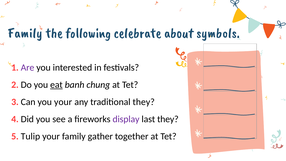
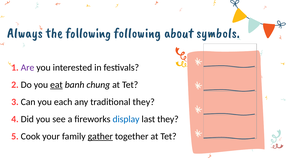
Family at (25, 33): Family -> Always
following celebrate: celebrate -> following
you your: your -> each
display colour: purple -> blue
Tulip: Tulip -> Cook
gather underline: none -> present
